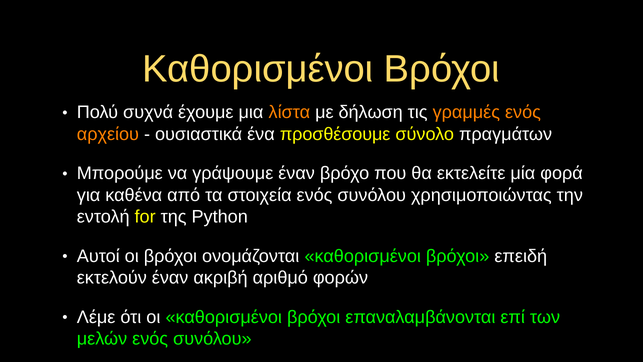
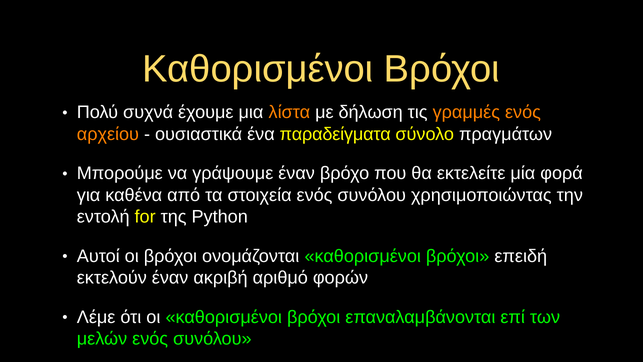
προσθέσουμε: προσθέσουμε -> παραδείγματα
